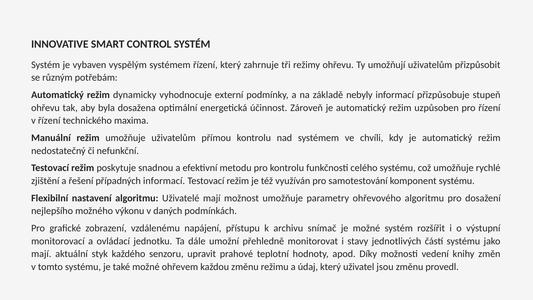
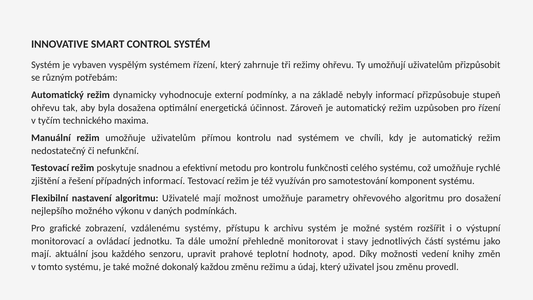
v řízení: řízení -> tyčím
napájení: napájení -> systémy
archivu snímač: snímač -> systém
aktuální styk: styk -> jsou
ohřevem: ohřevem -> dokonalý
